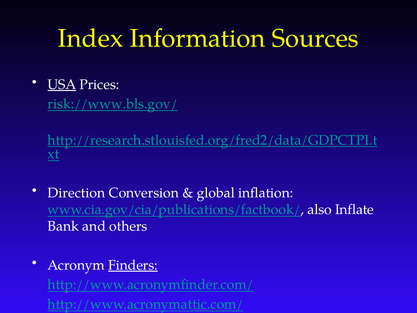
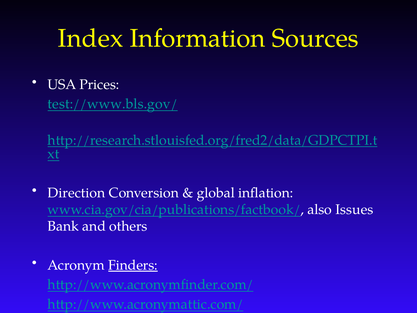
USA underline: present -> none
risk://www.bls.gov/: risk://www.bls.gov/ -> test://www.bls.gov/
Inflate: Inflate -> Issues
